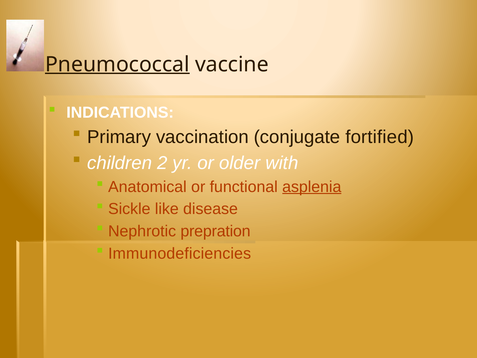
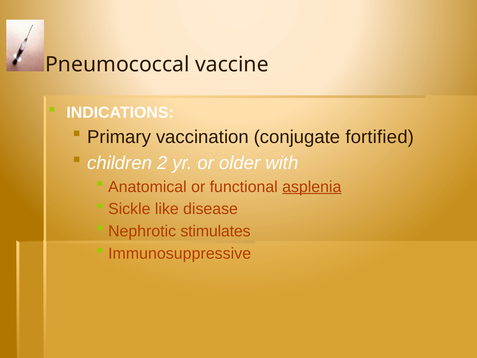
Pneumococcal underline: present -> none
prepration: prepration -> stimulates
Immunodeficiencies: Immunodeficiencies -> Immunosuppressive
